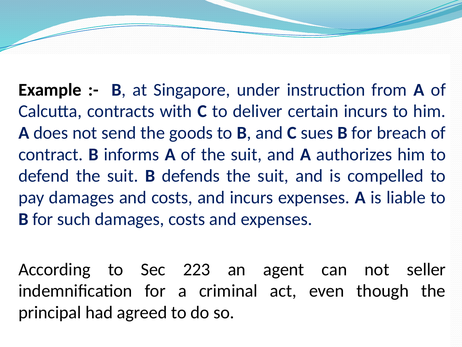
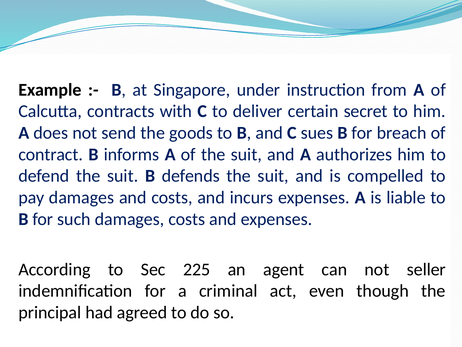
certain incurs: incurs -> secret
223: 223 -> 225
